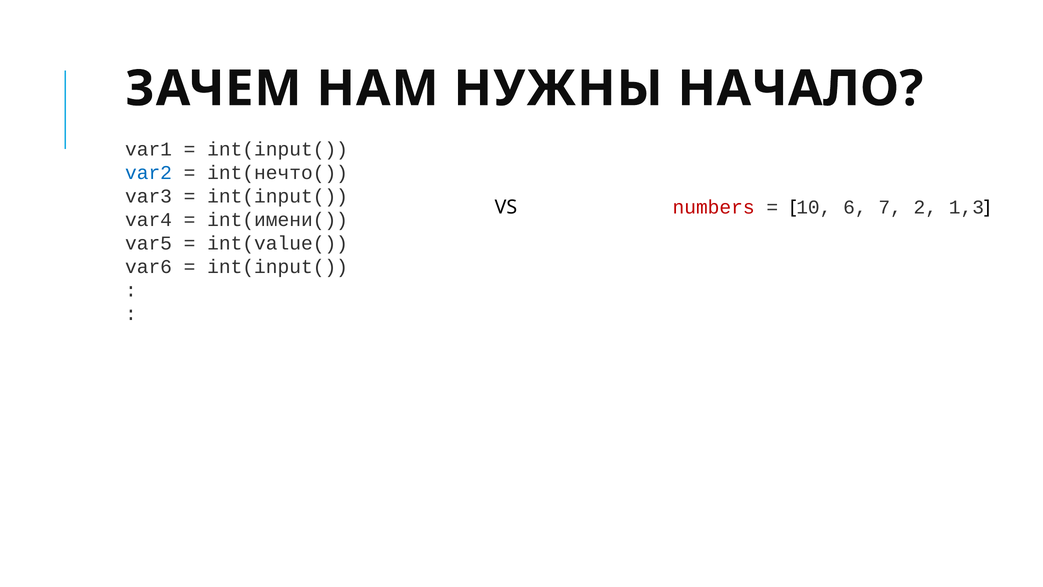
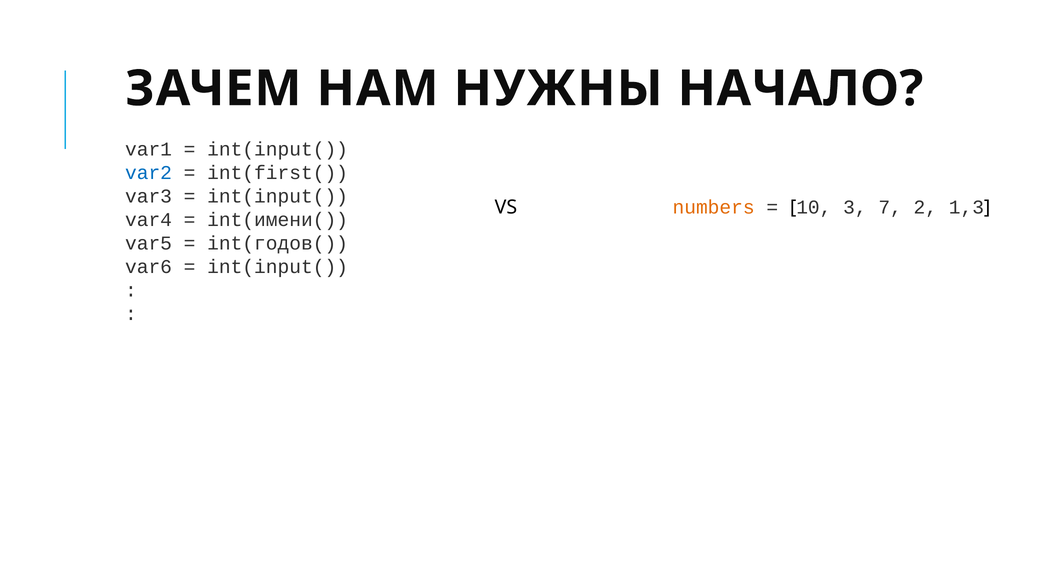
int(нечто(: int(нечто( -> int(first(
numbers colour: red -> orange
6: 6 -> 3
int(value(: int(value( -> int(годов(
